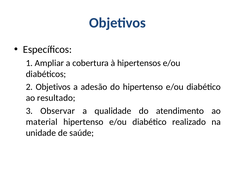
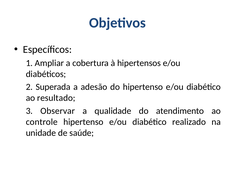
2 Objetivos: Objetivos -> Superada
material: material -> controle
